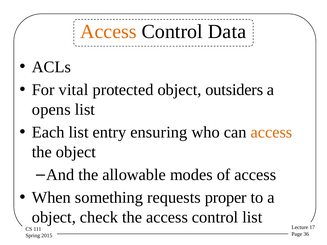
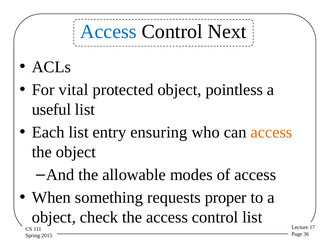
Access at (108, 32) colour: orange -> blue
Data: Data -> Next
outsiders: outsiders -> pointless
opens: opens -> useful
